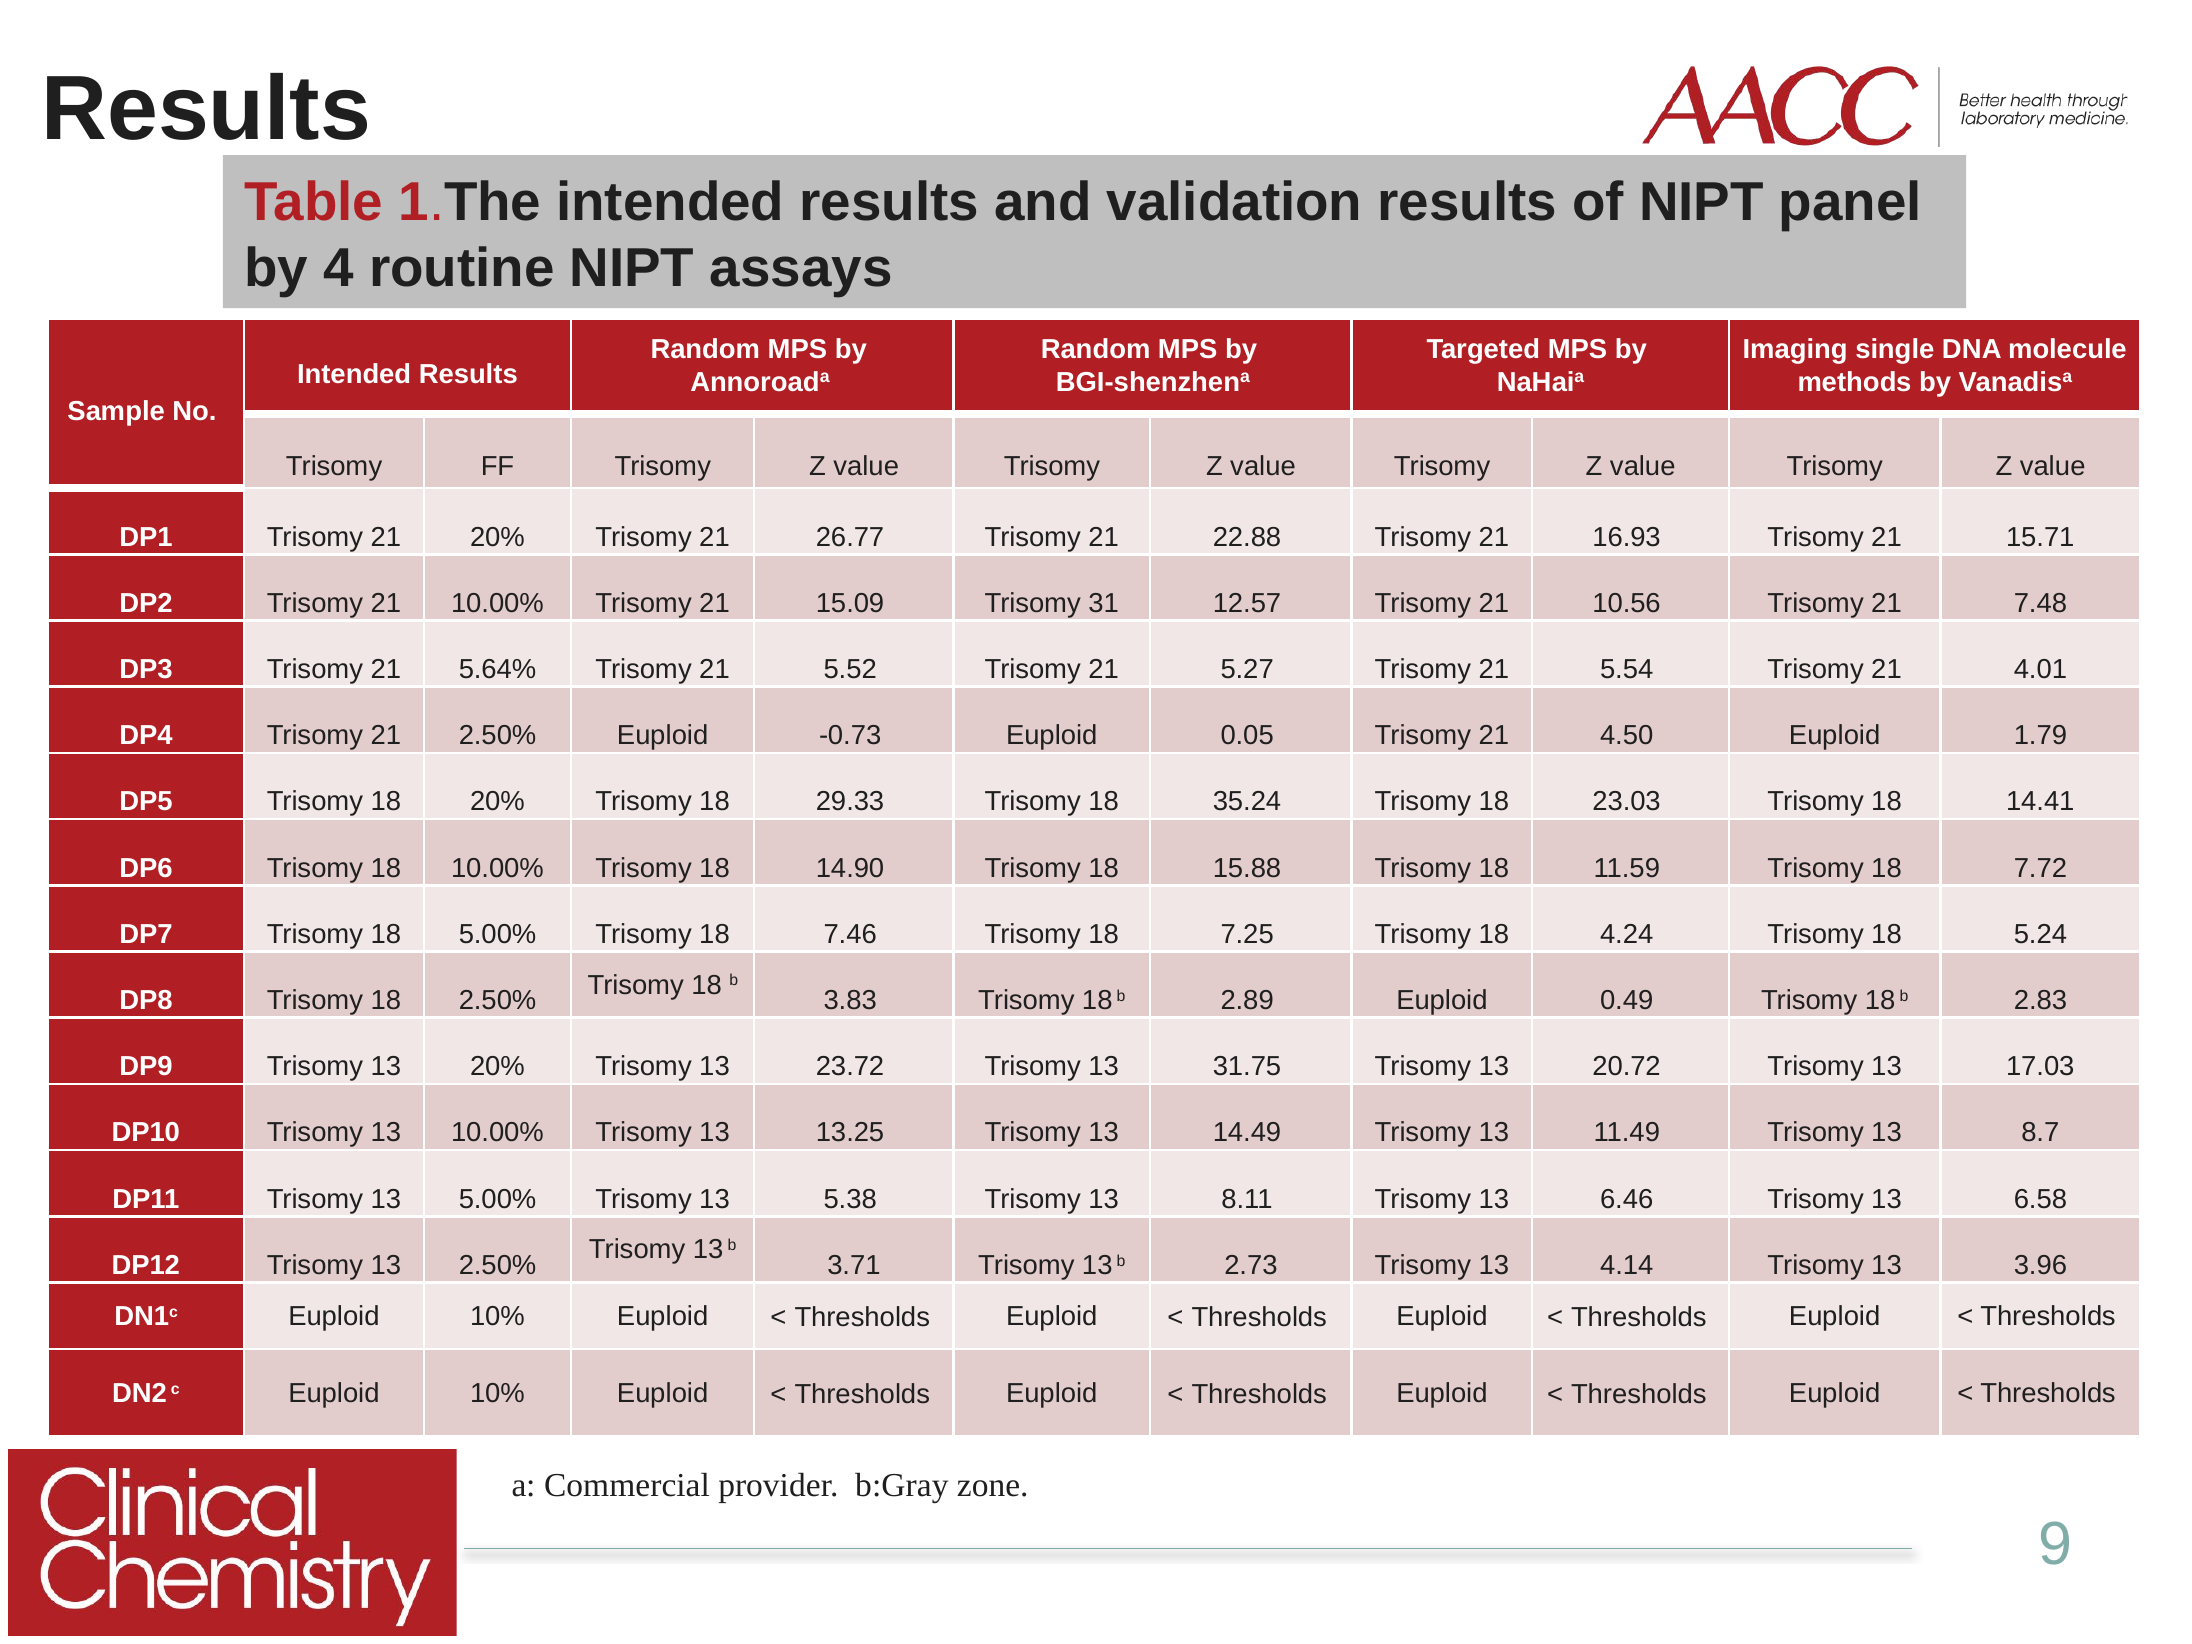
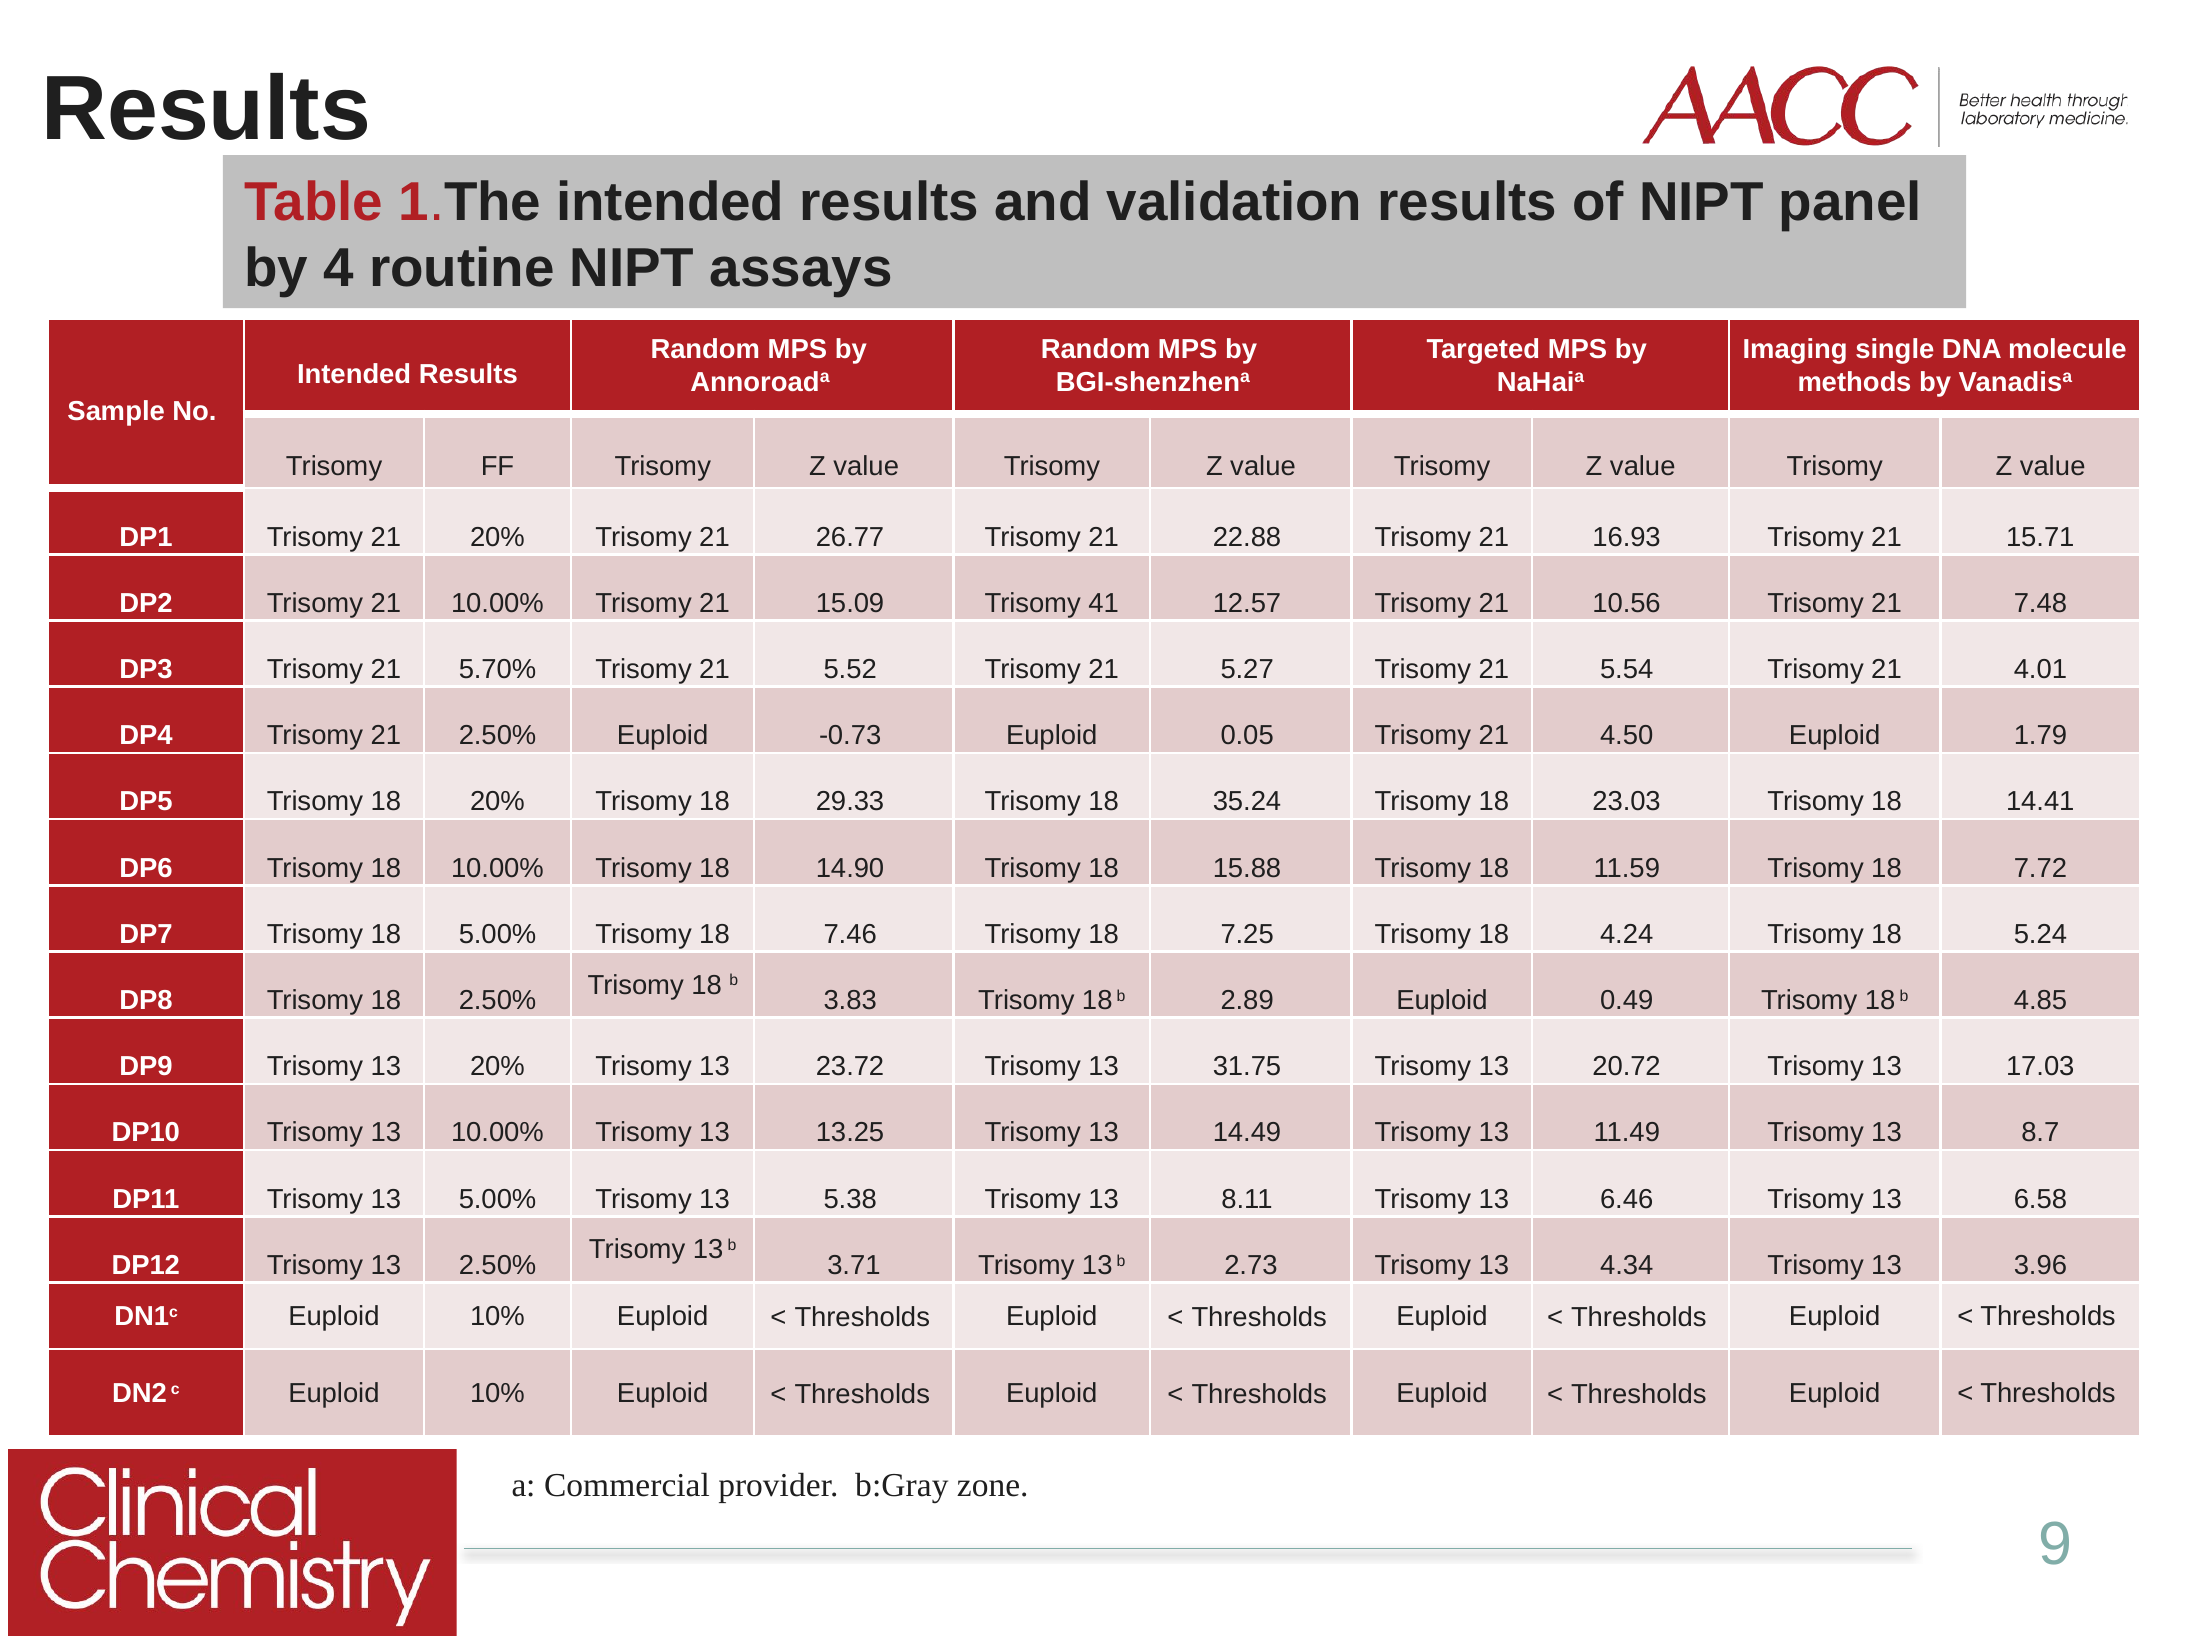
31: 31 -> 41
5.64%: 5.64% -> 5.70%
2.83: 2.83 -> 4.85
4.14: 4.14 -> 4.34
